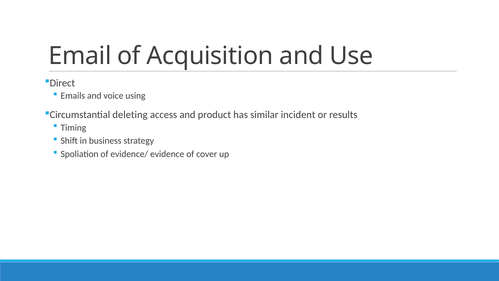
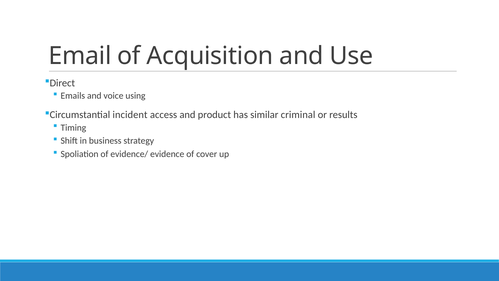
deleting: deleting -> incident
incident: incident -> criminal
